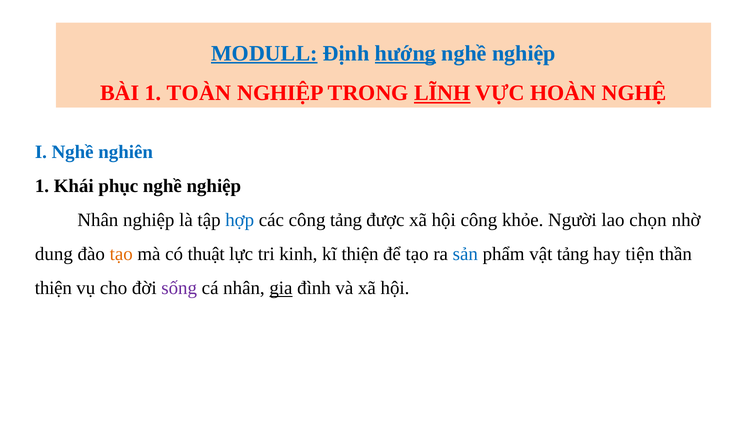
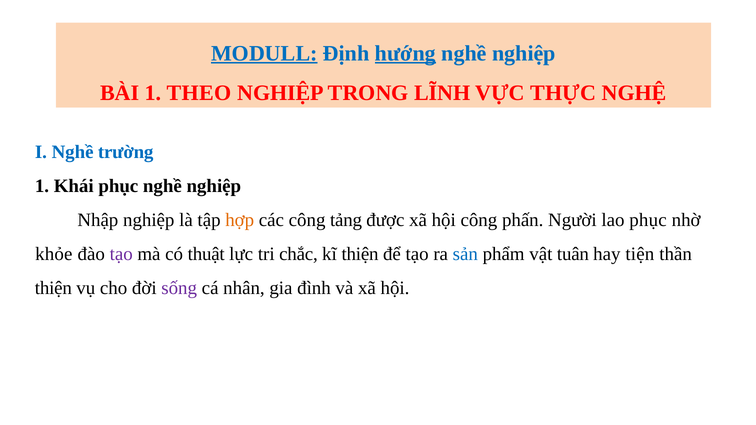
TOÀN: TOÀN -> THEO
LĨNH underline: present -> none
HOÀN: HOÀN -> THỰC
nghiên: nghiên -> trường
Nhân at (98, 220): Nhân -> Nhập
hợp colour: blue -> orange
khỏe: khỏe -> phấn
lao chọn: chọn -> phục
dung: dung -> khỏe
tạo at (121, 254) colour: orange -> purple
kinh: kinh -> chắc
vật tảng: tảng -> tuân
gia underline: present -> none
